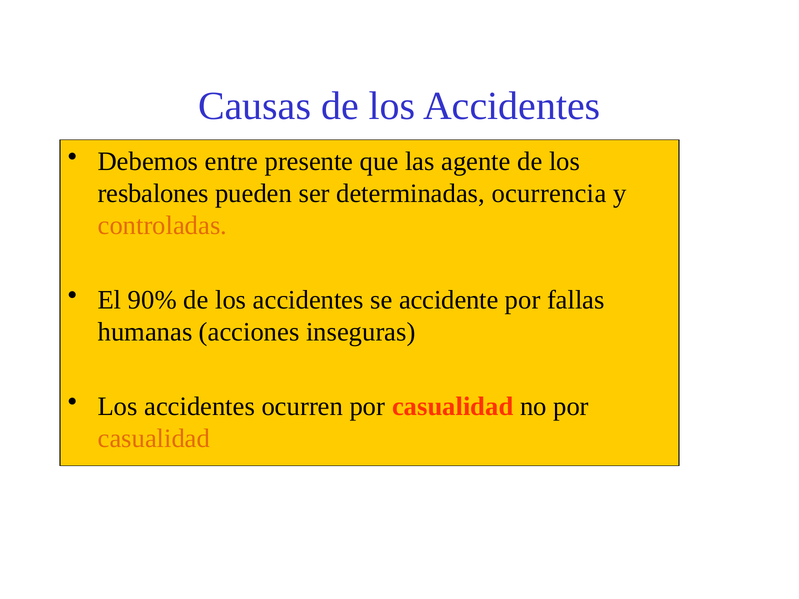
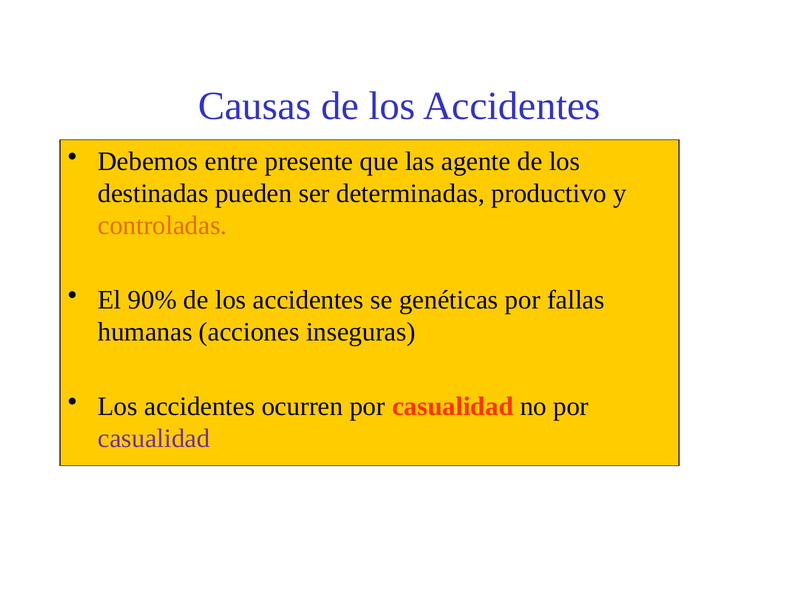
resbalones: resbalones -> destinadas
ocurrencia: ocurrencia -> productivo
accidente: accidente -> genéticas
casualidad at (154, 439) colour: orange -> purple
